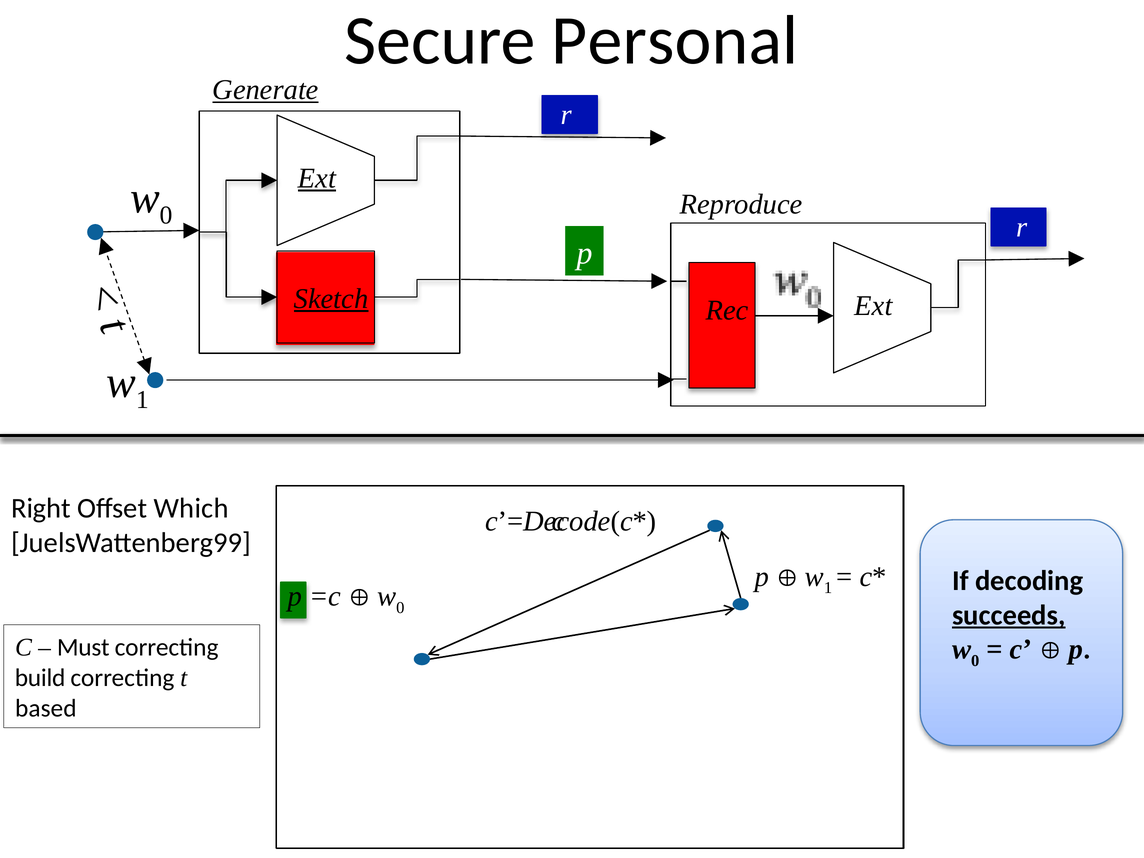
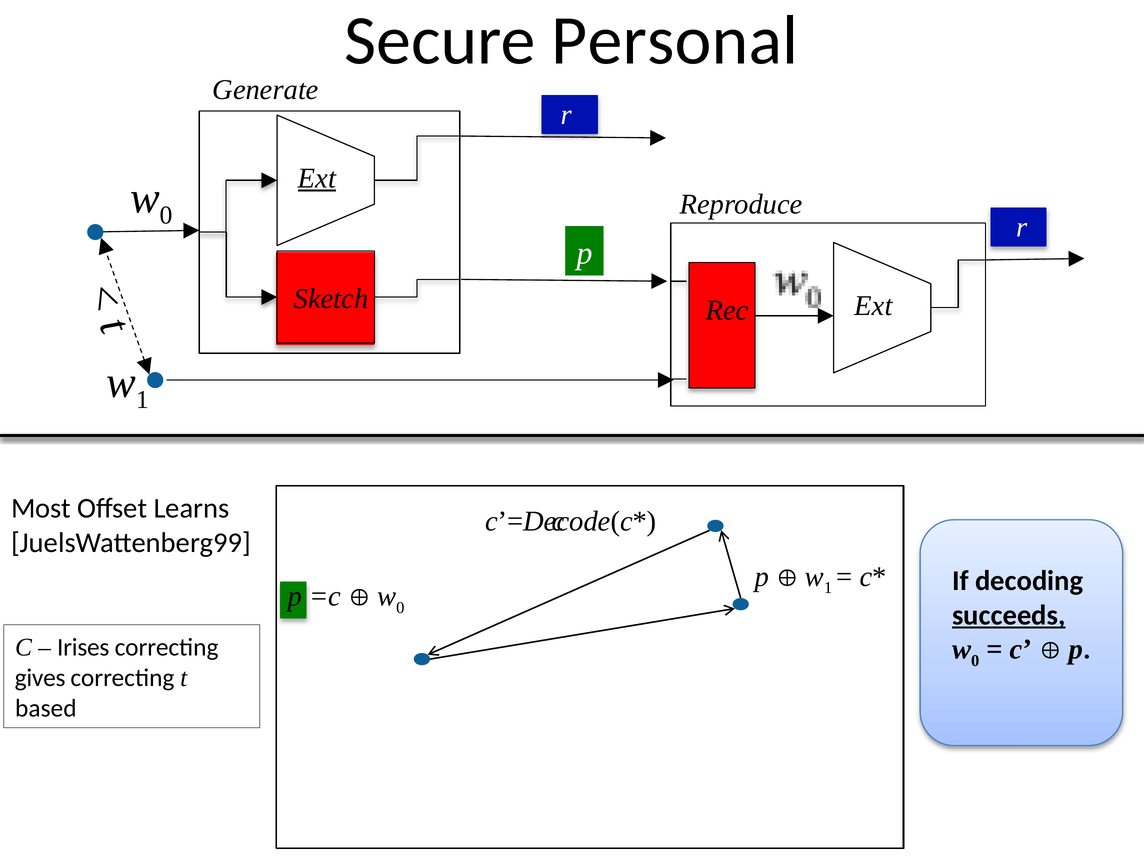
Generate underline: present -> none
Sketch underline: present -> none
Right: Right -> Most
Which: Which -> Learns
Must: Must -> Irises
build: build -> gives
